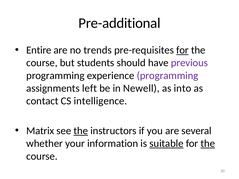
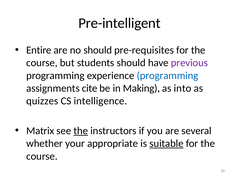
Pre-additional: Pre-additional -> Pre-intelligent
no trends: trends -> should
for at (182, 50) underline: present -> none
programming at (168, 76) colour: purple -> blue
left: left -> cite
Newell: Newell -> Making
contact: contact -> quizzes
information: information -> appropriate
the at (208, 144) underline: present -> none
